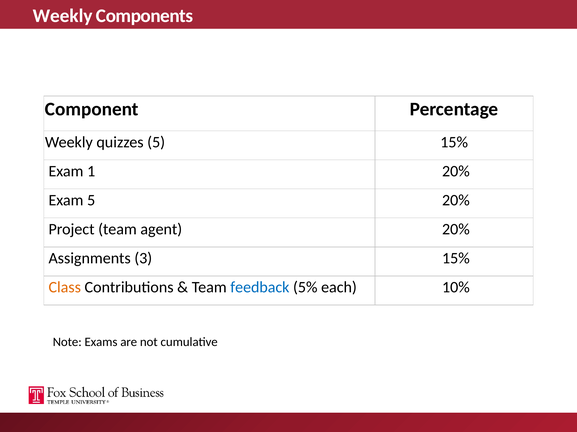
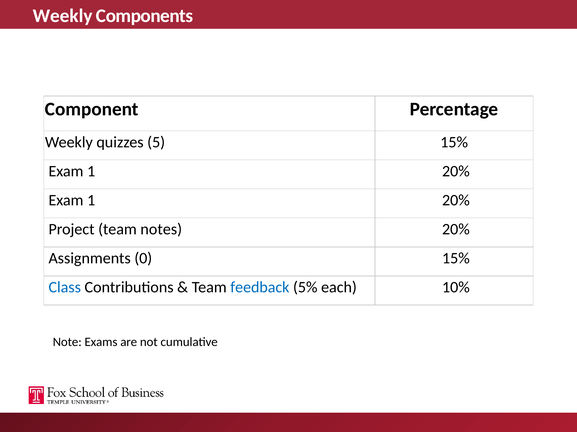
5 at (91, 200): 5 -> 1
agent: agent -> notes
3: 3 -> 0
Class colour: orange -> blue
